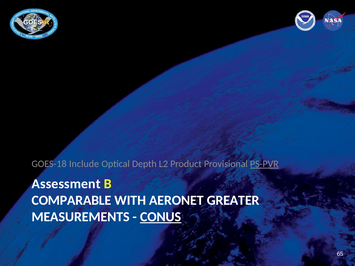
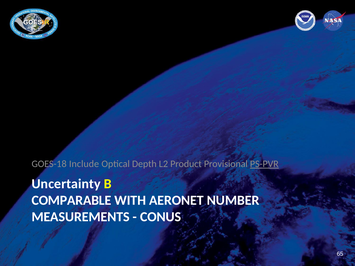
Assessment: Assessment -> Uncertainty
GREATER: GREATER -> NUMBER
CONUS underline: present -> none
